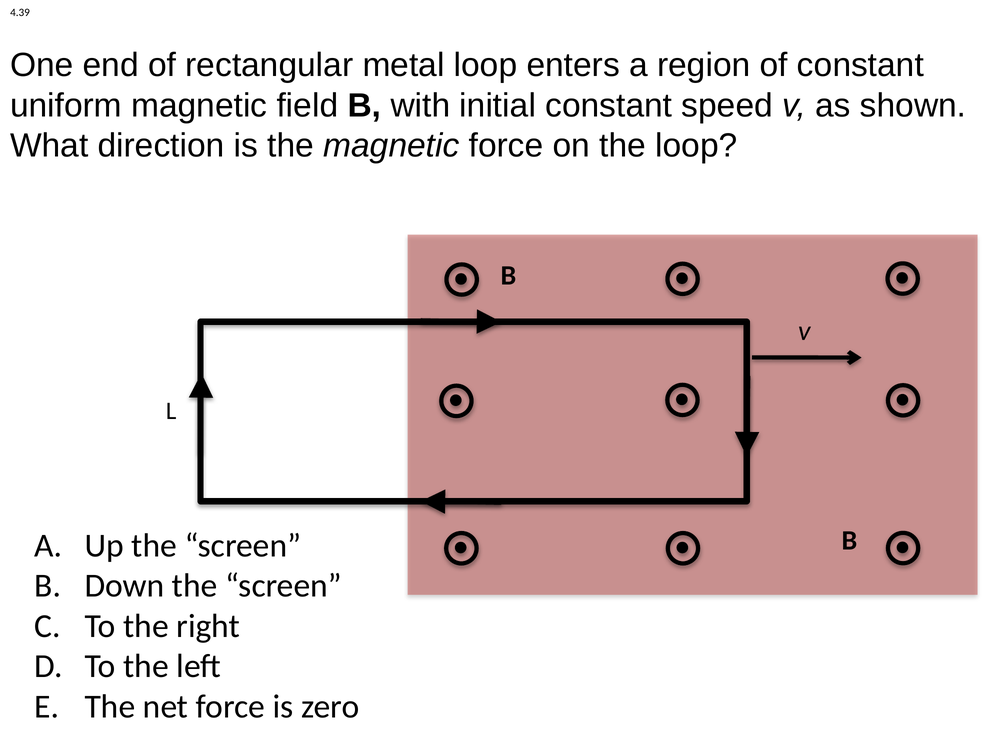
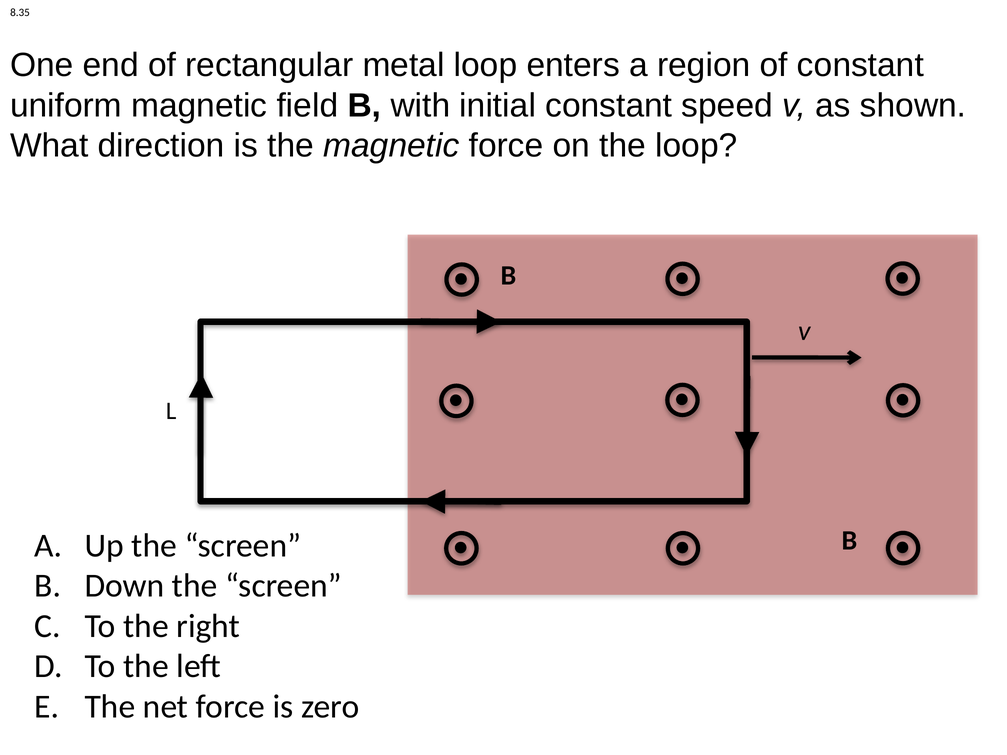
4.39: 4.39 -> 8.35
